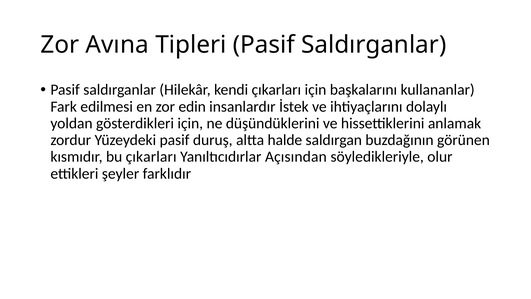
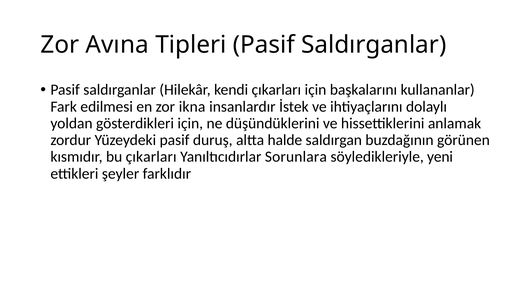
edin: edin -> ikna
Açısından: Açısından -> Sorunlara
olur: olur -> yeni
